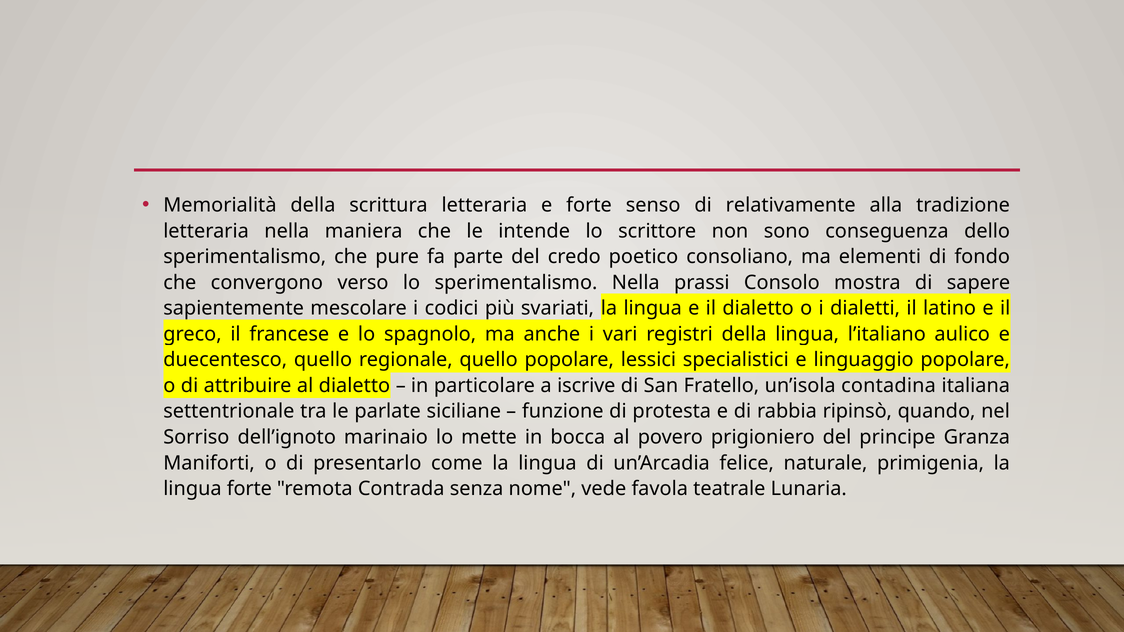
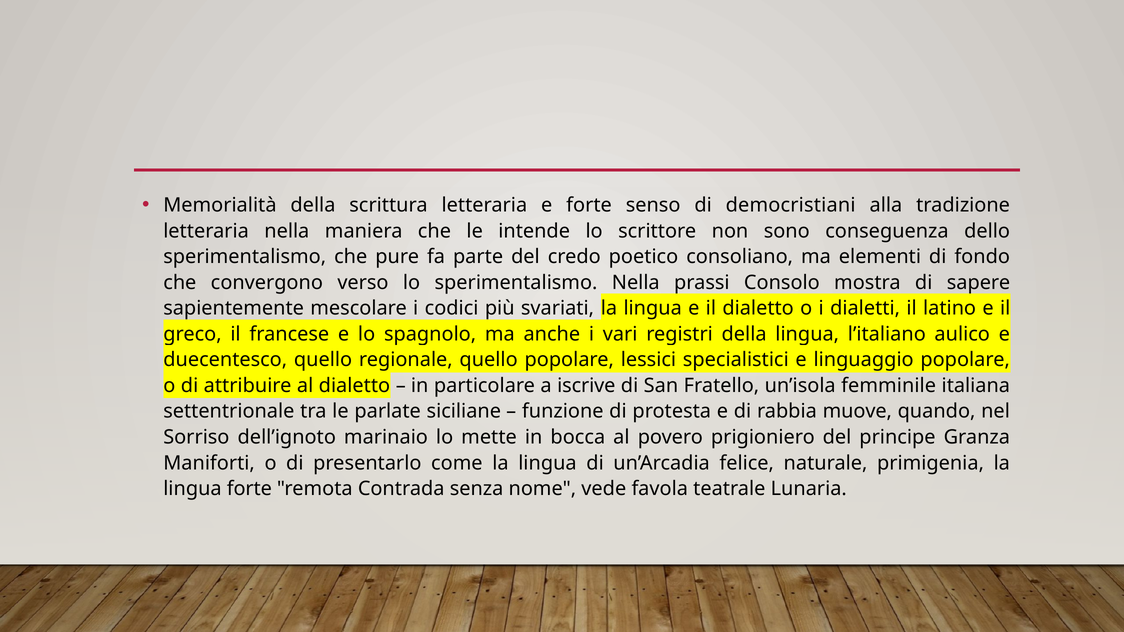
relativamente: relativamente -> democristiani
contadina: contadina -> femminile
ripinsò: ripinsò -> muove
